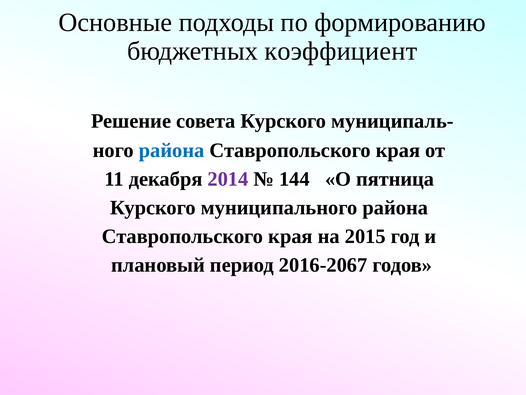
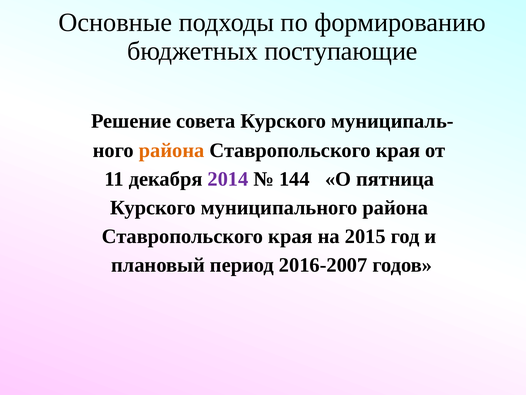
коэффициент: коэффициент -> поступающие
района at (172, 150) colour: blue -> orange
2016-2067: 2016-2067 -> 2016-2007
